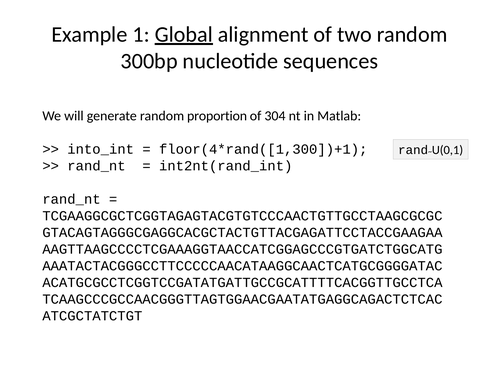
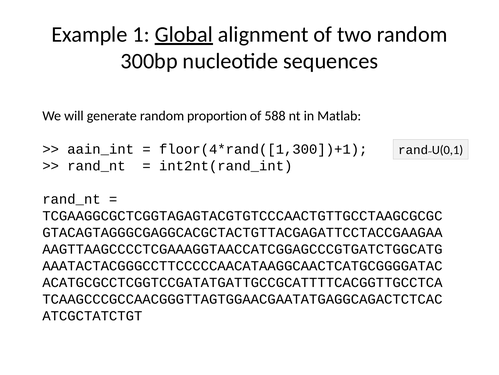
304: 304 -> 588
into_int: into_int -> aain_int
